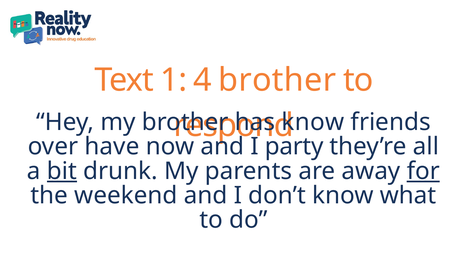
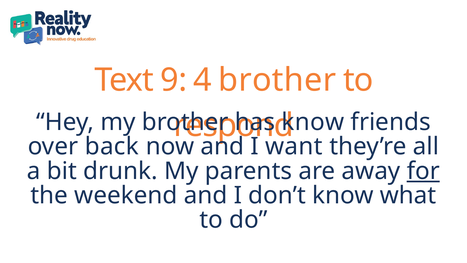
1: 1 -> 9
have: have -> back
party: party -> want
bit underline: present -> none
